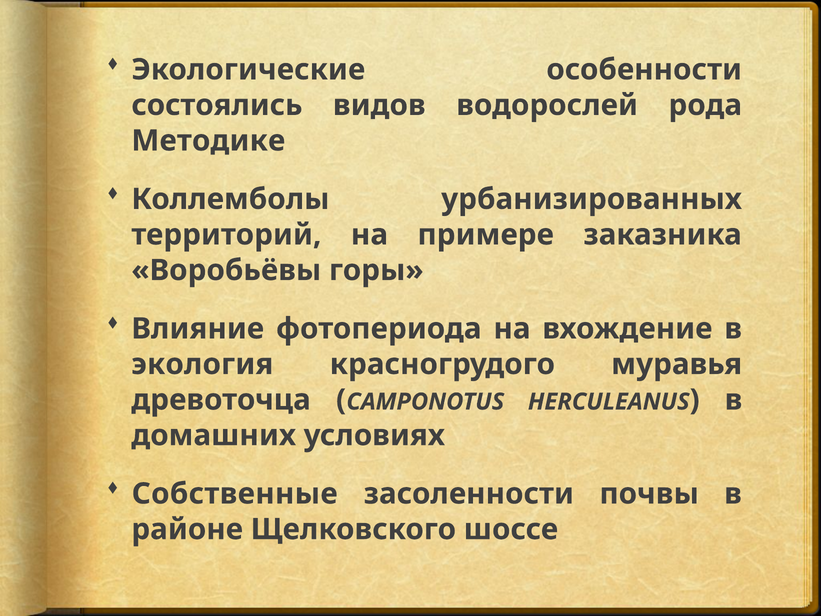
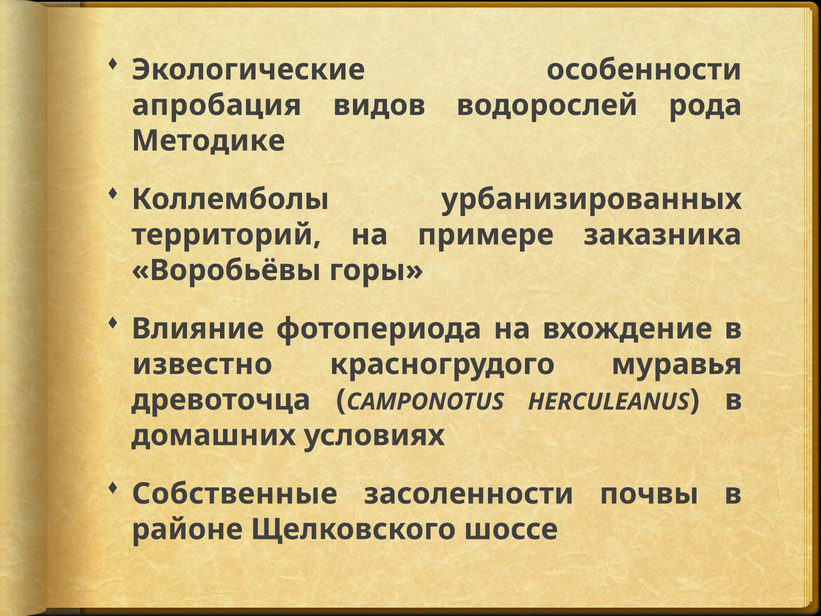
состоялись: состоялись -> апробация
экология: экология -> известно
